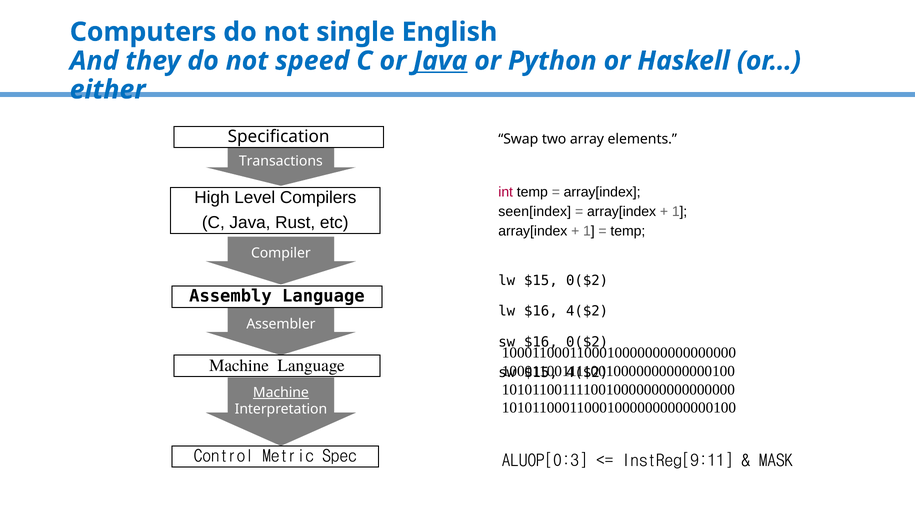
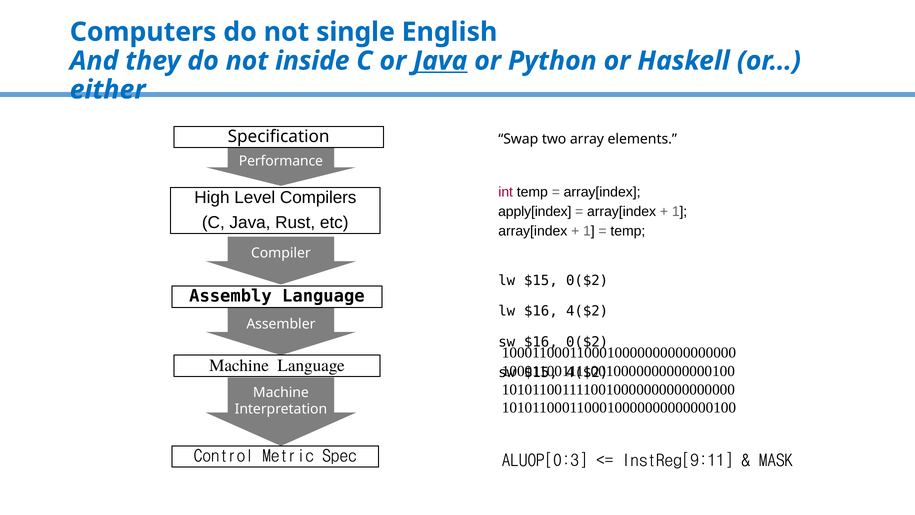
speed: speed -> inside
Transactions: Transactions -> Performance
seen[index: seen[index -> apply[index
Machine at (281, 392) underline: present -> none
